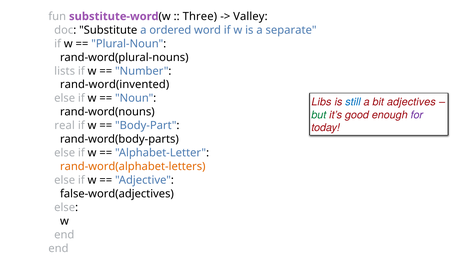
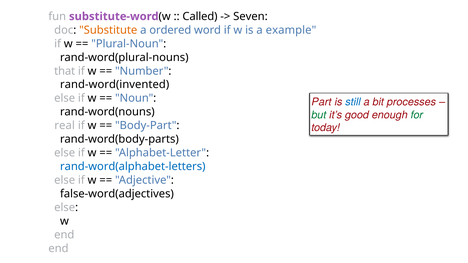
Three: Three -> Called
Valley: Valley -> Seven
Substitute colour: black -> orange
separate: separate -> example
lists: lists -> that
Libs: Libs -> Part
adjectives: adjectives -> processes
for colour: purple -> green
rand-word(alphabet-letters colour: orange -> blue
